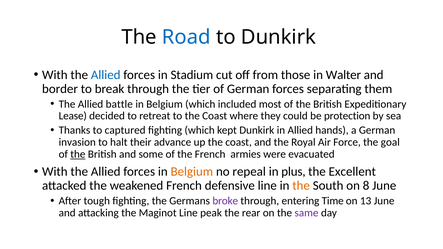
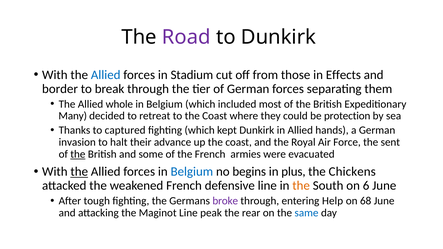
Road colour: blue -> purple
Walter: Walter -> Effects
battle: battle -> whole
Lease: Lease -> Many
goal: goal -> sent
the at (79, 172) underline: none -> present
Belgium at (192, 172) colour: orange -> blue
repeal: repeal -> begins
Excellent: Excellent -> Chickens
8: 8 -> 6
Time: Time -> Help
13: 13 -> 68
same colour: purple -> blue
